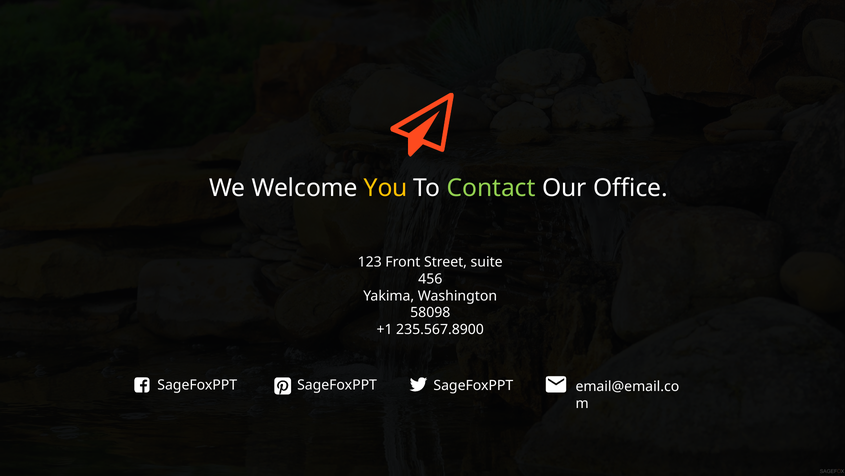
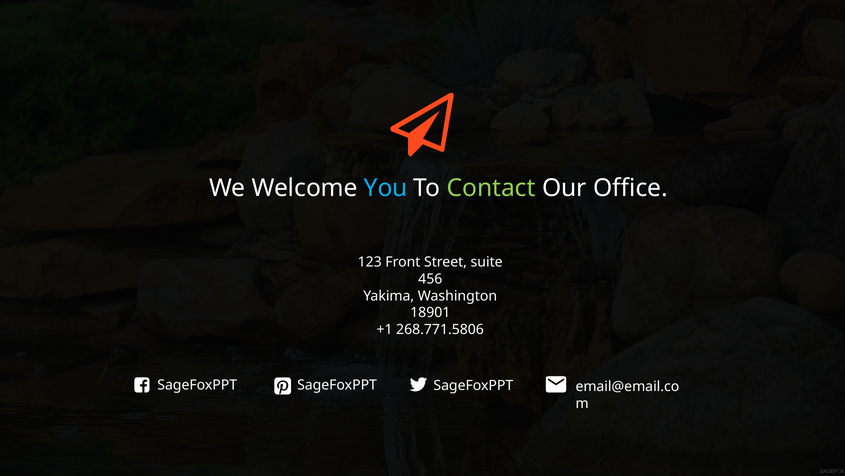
You colour: yellow -> light blue
58098: 58098 -> 18901
235.567.8900: 235.567.8900 -> 268.771.5806
